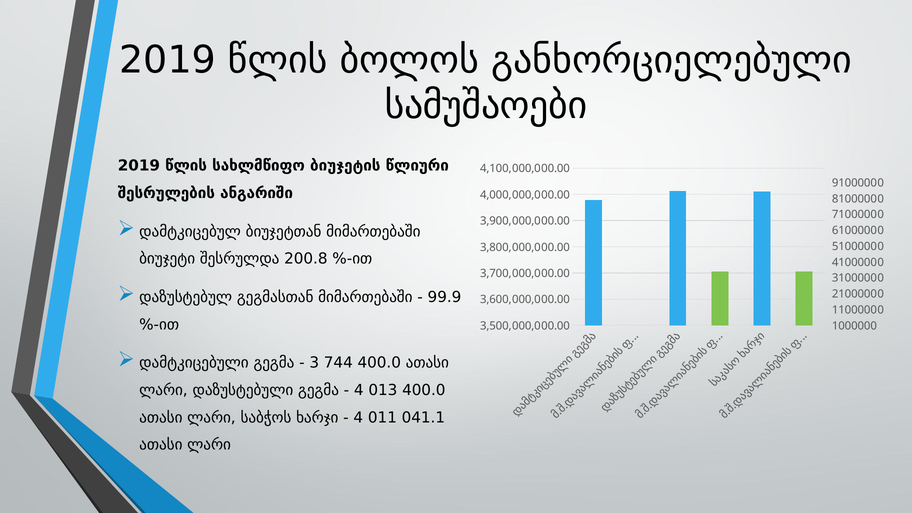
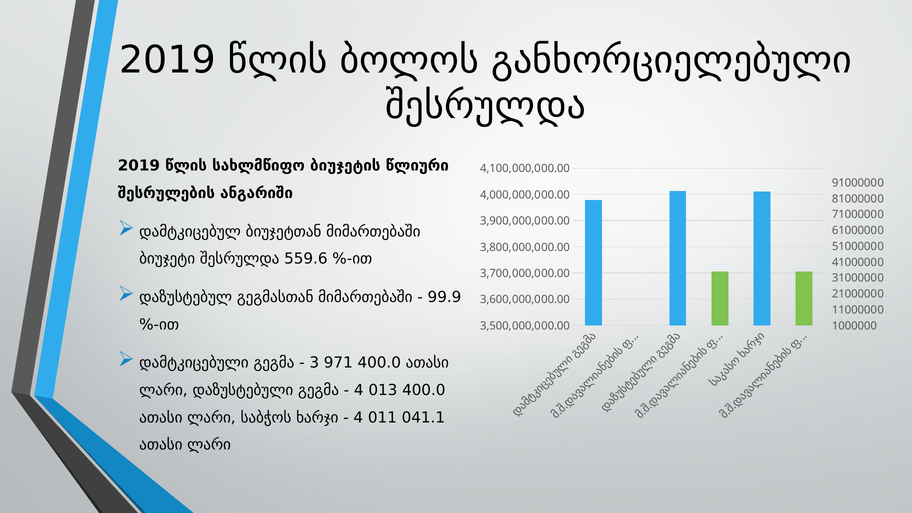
სამუშაოები at (486, 106): სამუშაოები -> შესრულდა
200.8: 200.8 -> 559.6
744: 744 -> 971
